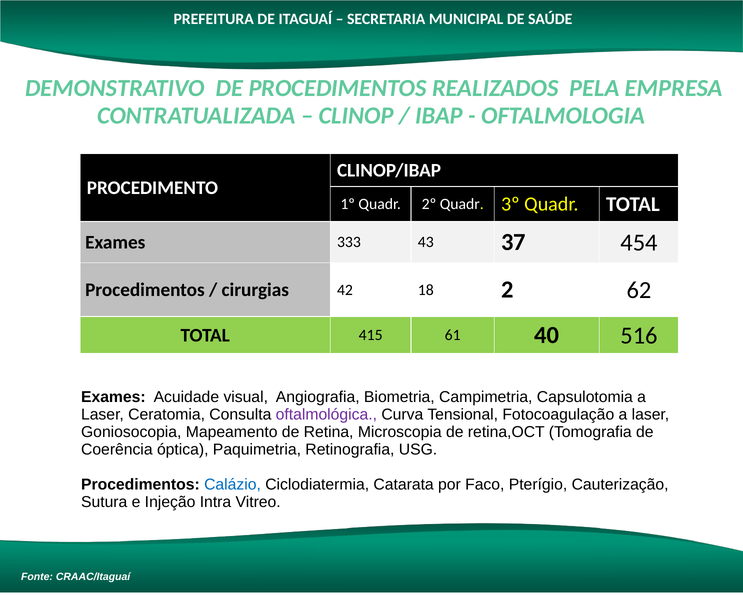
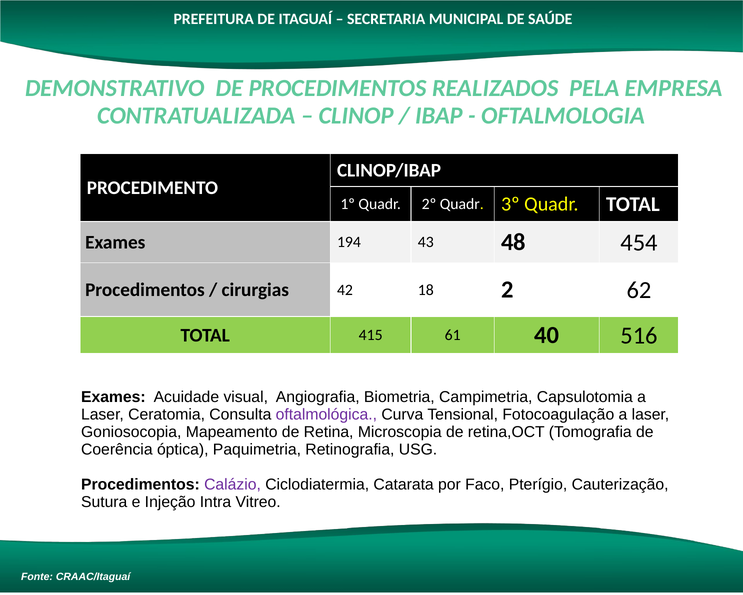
333: 333 -> 194
37: 37 -> 48
Calázio colour: blue -> purple
